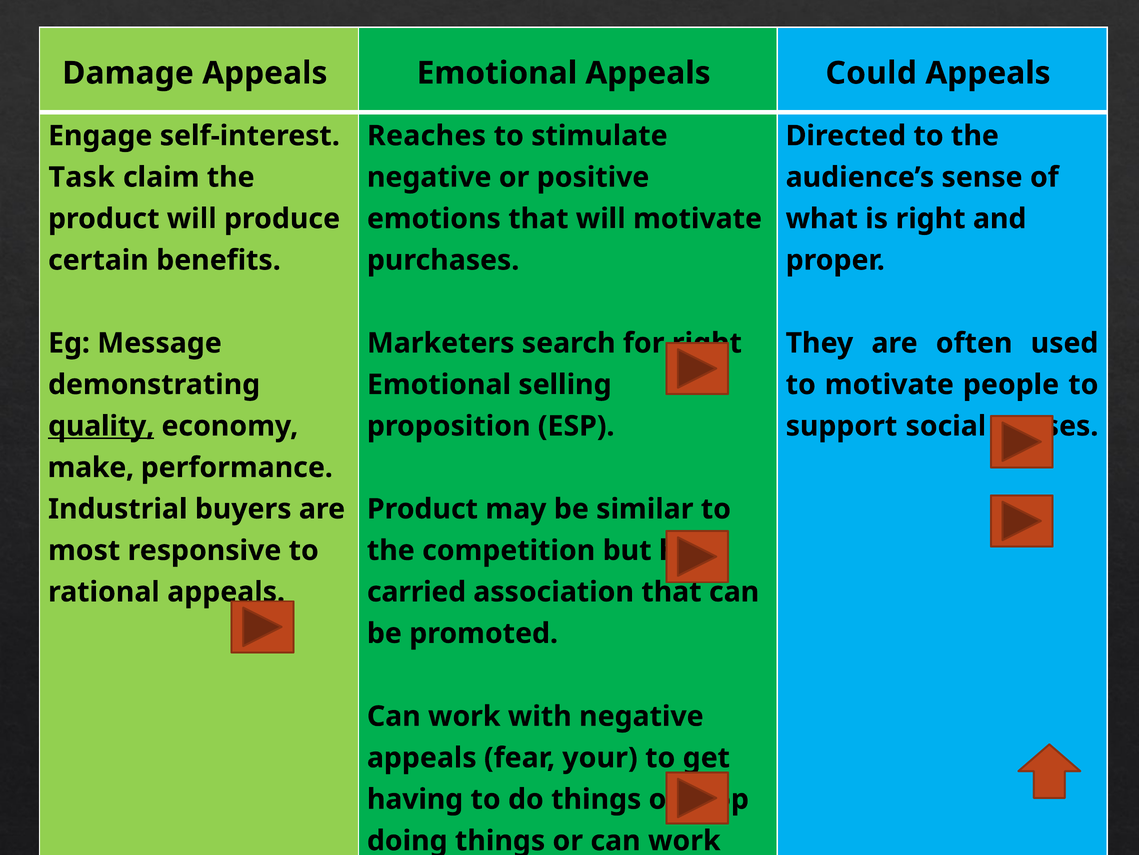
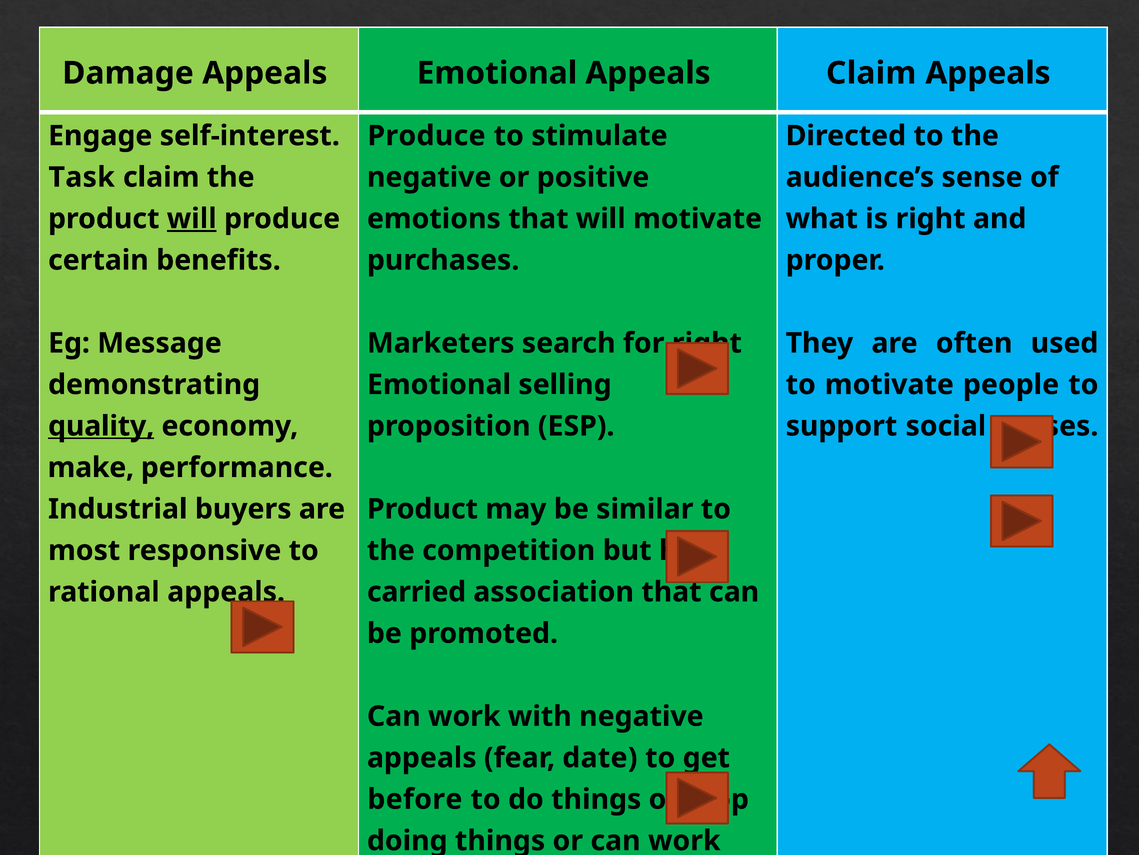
Could at (871, 73): Could -> Claim
Reaches at (427, 136): Reaches -> Produce
will at (192, 219) underline: none -> present
your: your -> date
having: having -> before
